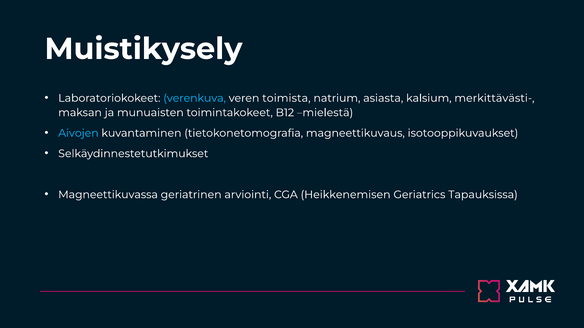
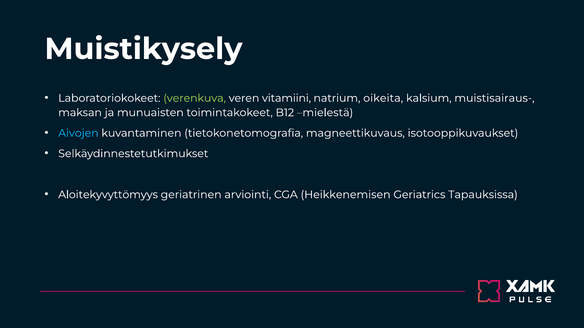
verenkuva colour: light blue -> light green
toimista: toimista -> vitamiini
asiasta: asiasta -> oikeita
merkittävästi-: merkittävästi- -> muistisairaus-
Magneettikuvassa: Magneettikuvassa -> Aloitekyvyttömyys
